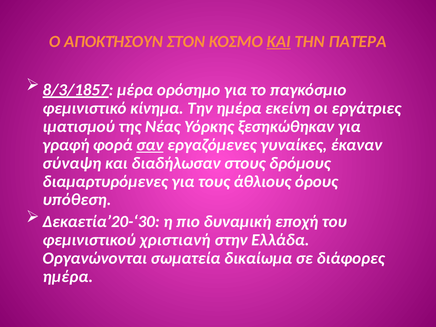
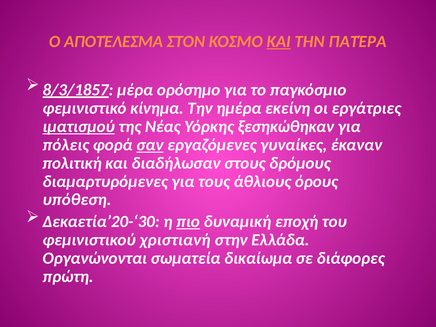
ΑΠΟΚΤΉΣΟΥΝ: ΑΠΟΚΤΉΣΟΥΝ -> ΑΠΟΤΈΛΕΣΜΑ
ιματισμού underline: none -> present
γραφή: γραφή -> πόλεις
σύναψη: σύναψη -> πολιτική
πιο underline: none -> present
ημέρα at (68, 276): ημέρα -> πρώτη
